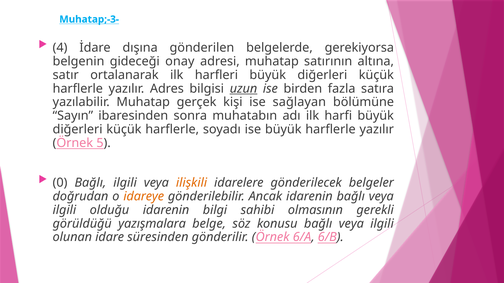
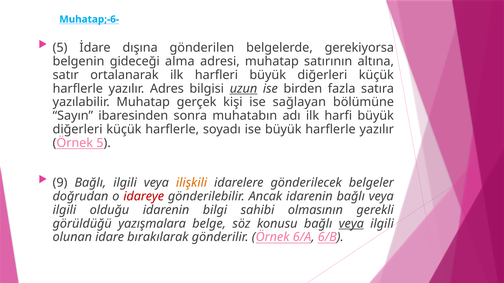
Muhatap;-3-: Muhatap;-3- -> Muhatap;-6-
4 at (60, 48): 4 -> 5
onay: onay -> alma
0: 0 -> 9
idareye colour: orange -> red
veya at (351, 224) underline: none -> present
süresinden: süresinden -> bırakılarak
